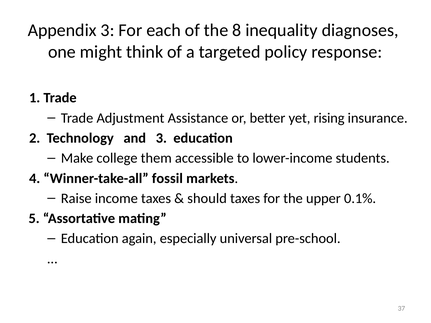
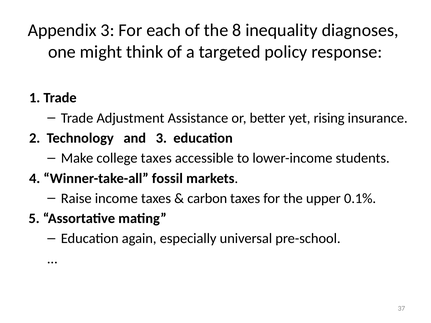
college them: them -> taxes
should: should -> carbon
